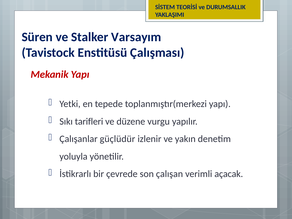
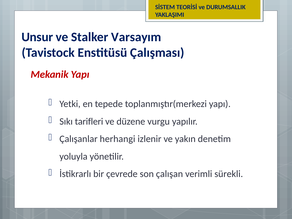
Süren: Süren -> Unsur
güçlüdür: güçlüdür -> herhangi
açacak: açacak -> sürekli
